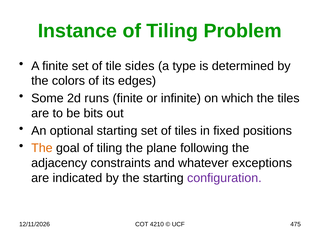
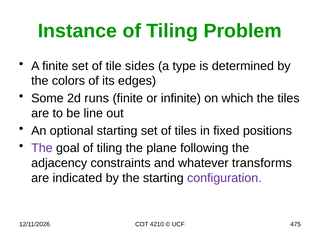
bits: bits -> line
The at (42, 148) colour: orange -> purple
exceptions: exceptions -> transforms
